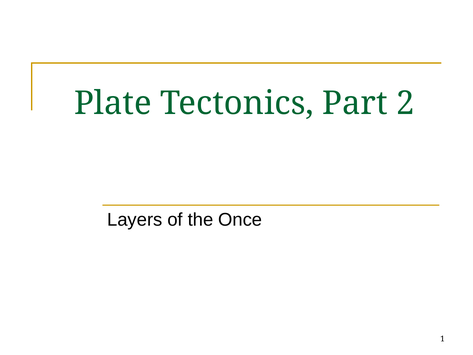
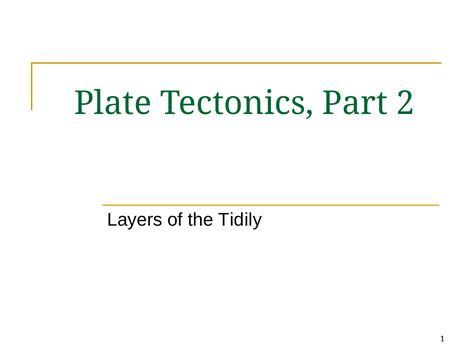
Once: Once -> Tidily
